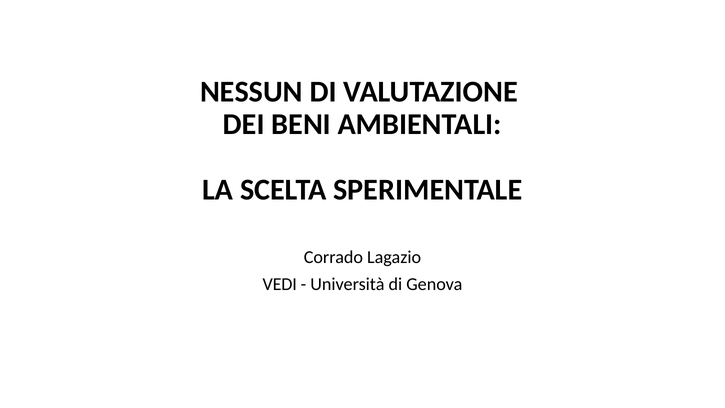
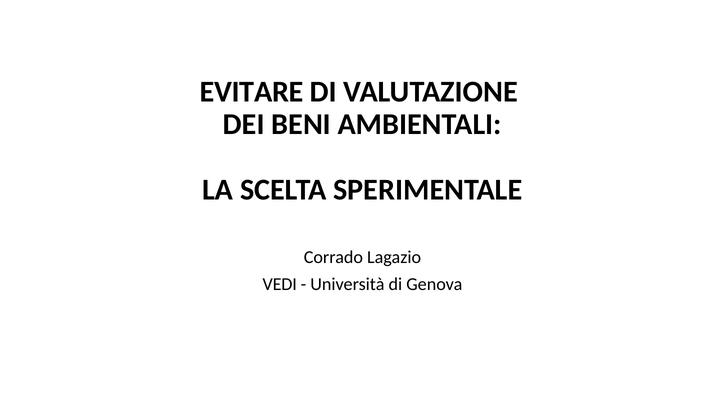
NESSUN: NESSUN -> EVITARE
